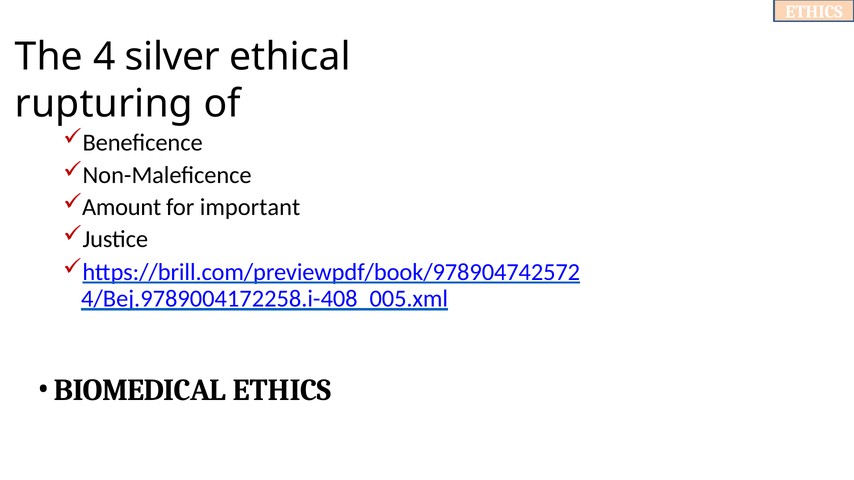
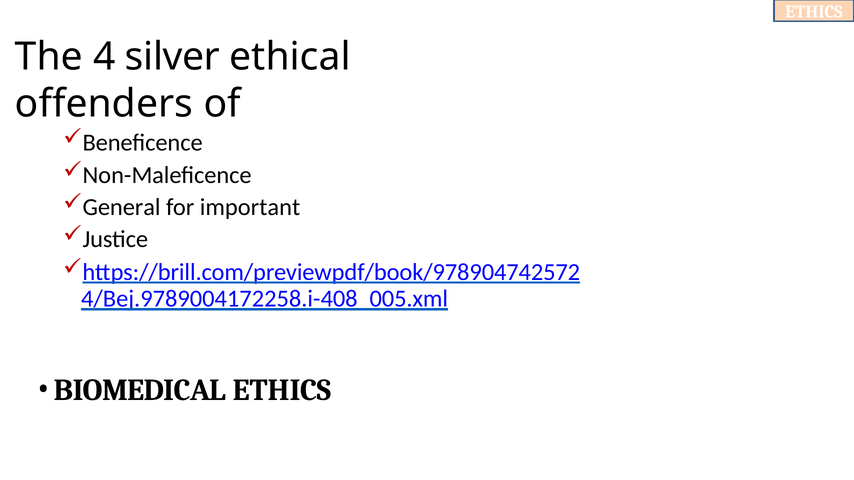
rupturing: rupturing -> offenders
Amount: Amount -> General
